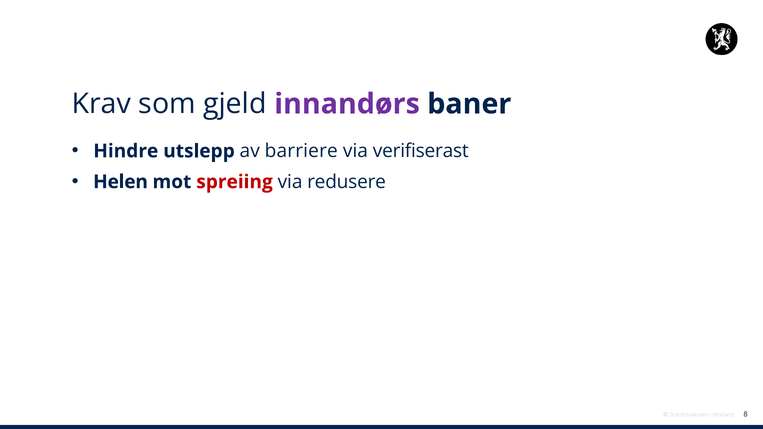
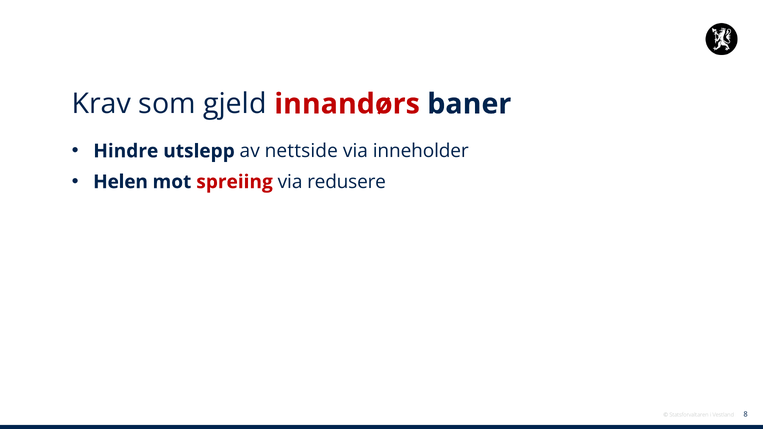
innandørs colour: purple -> red
barriere: barriere -> nettside
verifiserast: verifiserast -> inneholder
